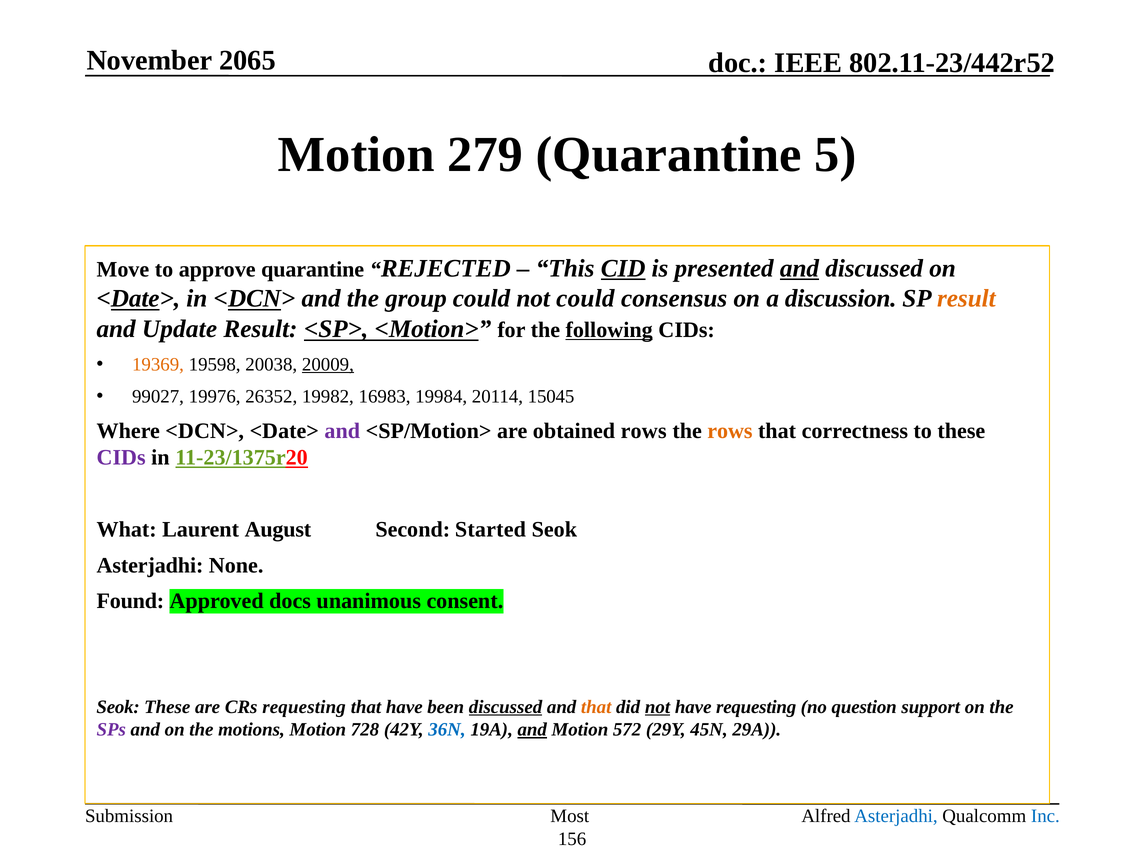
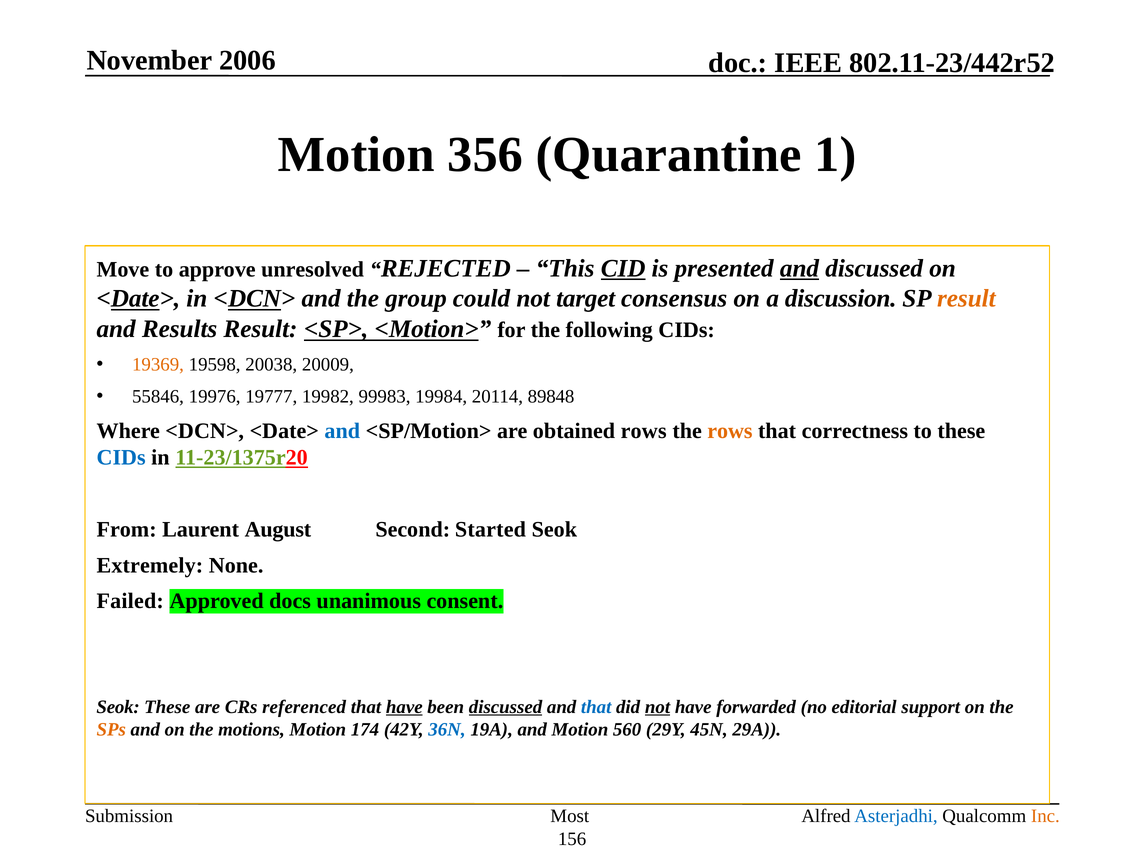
2065: 2065 -> 2006
279: 279 -> 356
5: 5 -> 1
approve quarantine: quarantine -> unresolved
not could: could -> target
Update: Update -> Results
following underline: present -> none
20009 underline: present -> none
99027: 99027 -> 55846
26352: 26352 -> 19777
16983: 16983 -> 99983
15045: 15045 -> 89848
and at (342, 431) colour: purple -> blue
CIDs at (121, 457) colour: purple -> blue
What: What -> From
Asterjadhi at (150, 565): Asterjadhi -> Extremely
Found: Found -> Failed
CRs requesting: requesting -> referenced
have at (404, 707) underline: none -> present
that at (596, 707) colour: orange -> blue
have requesting: requesting -> forwarded
question: question -> editorial
SPs colour: purple -> orange
728: 728 -> 174
and at (532, 730) underline: present -> none
572: 572 -> 560
Inc colour: blue -> orange
